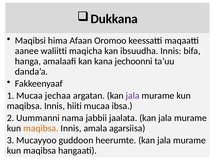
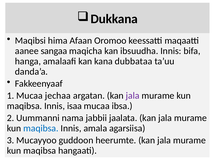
waliitti: waliitti -> sangaa
jechoonni: jechoonni -> dubbataa
hiiti: hiiti -> isaa
maqibsa at (41, 128) colour: orange -> blue
